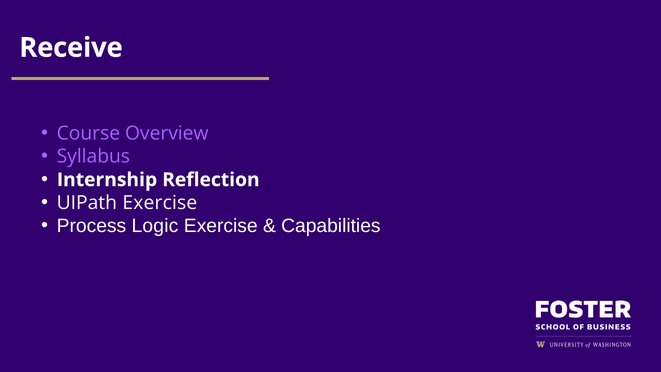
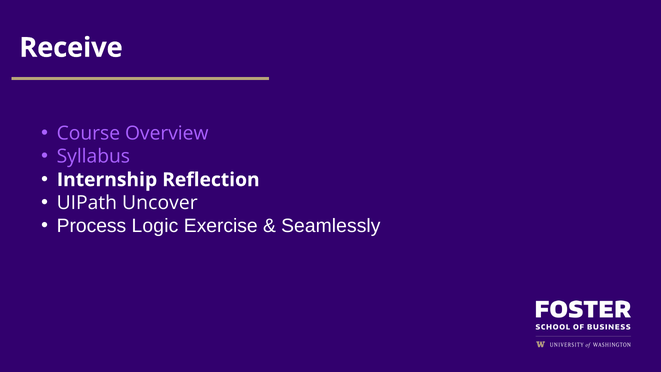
UIPath Exercise: Exercise -> Uncover
Capabilities: Capabilities -> Seamlessly
